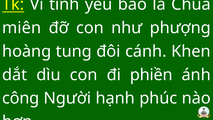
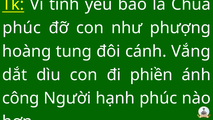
miên at (22, 28): miên -> phúc
Khen: Khen -> Vắng
